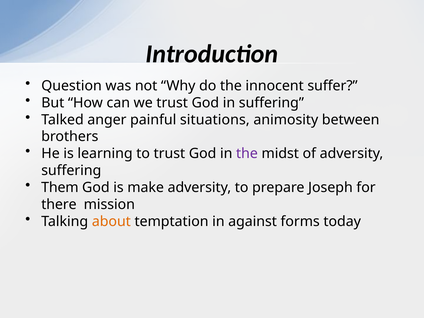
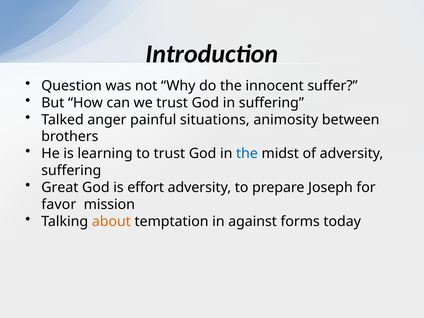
the at (247, 154) colour: purple -> blue
Them: Them -> Great
make: make -> effort
there: there -> favor
